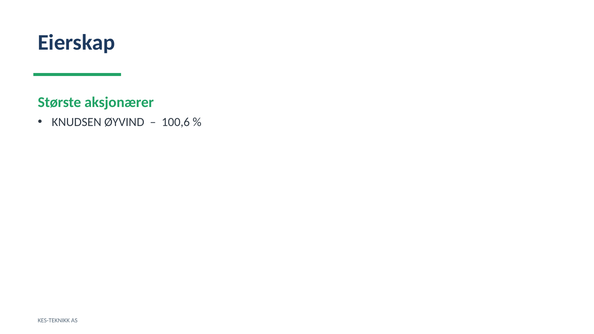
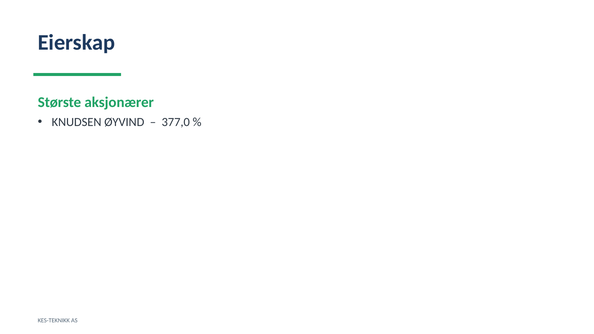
100,6: 100,6 -> 377,0
